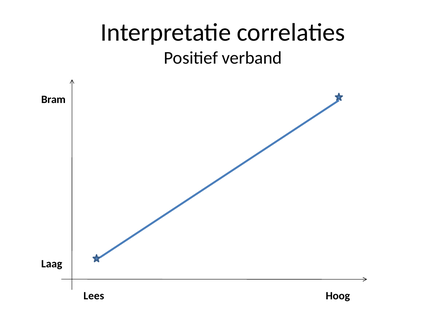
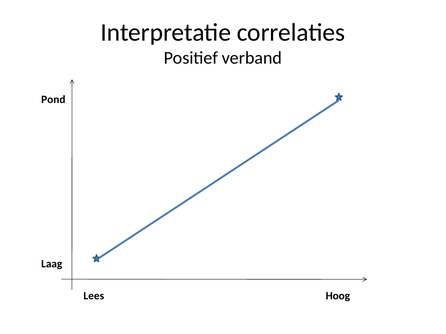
Bram: Bram -> Pond
